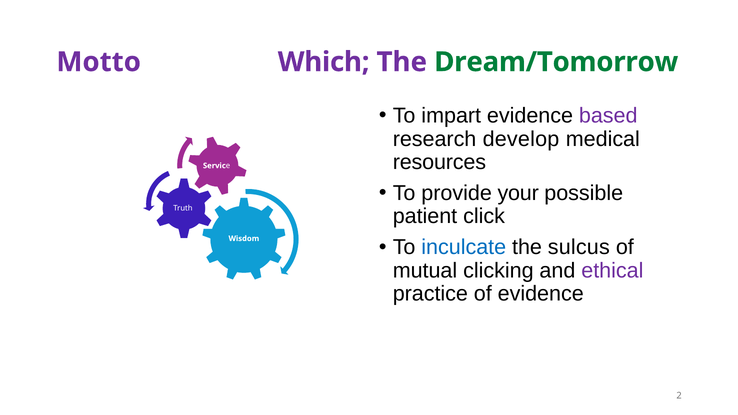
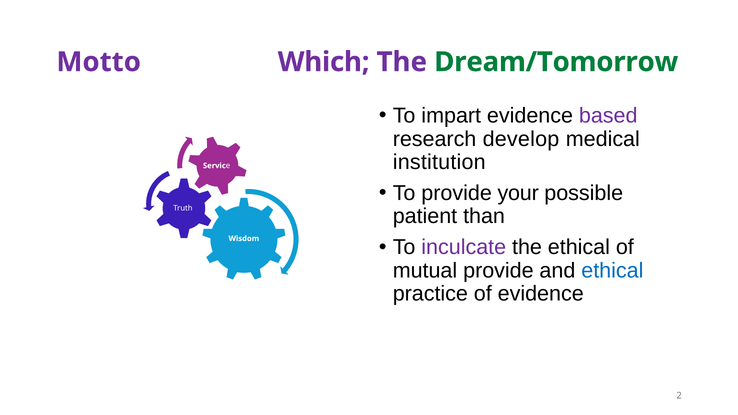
resources: resources -> institution
click: click -> than
inculcate colour: blue -> purple
the sulcus: sulcus -> ethical
mutual clicking: clicking -> provide
ethical at (612, 271) colour: purple -> blue
